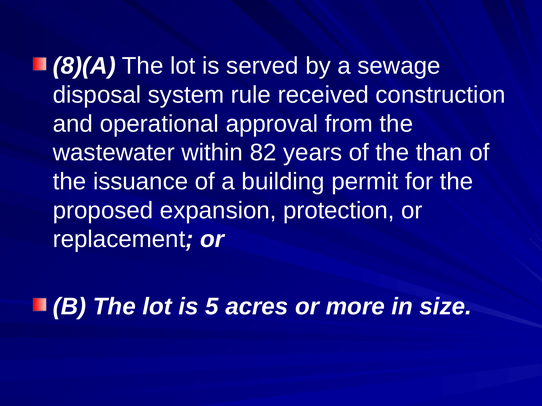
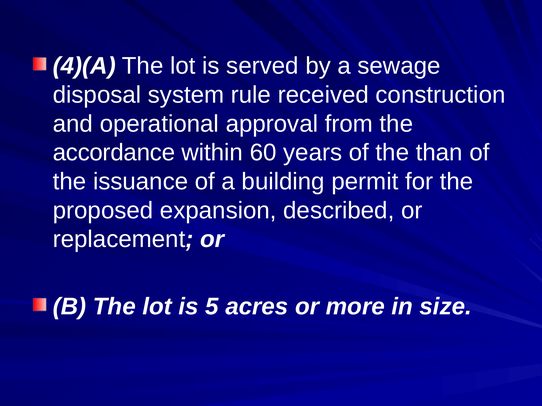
8)(A: 8)(A -> 4)(A
wastewater: wastewater -> accordance
82: 82 -> 60
protection: protection -> described
